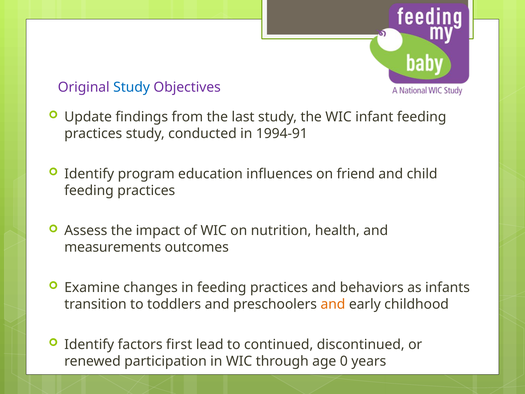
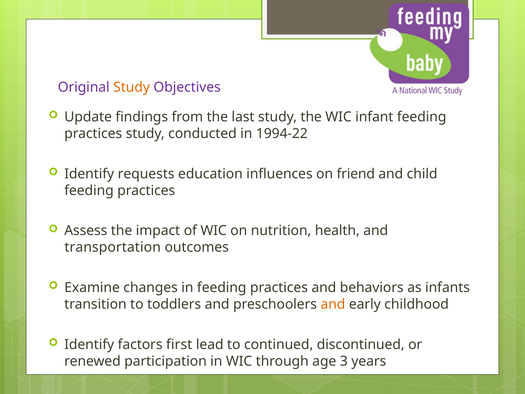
Study at (132, 87) colour: blue -> orange
1994-91: 1994-91 -> 1994-22
program: program -> requests
measurements: measurements -> transportation
0: 0 -> 3
